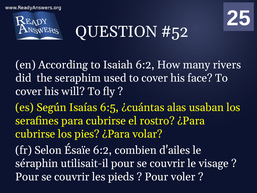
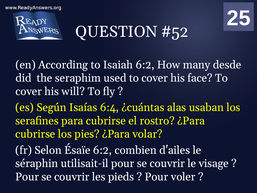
rivers: rivers -> desde
6:5: 6:5 -> 6:4
